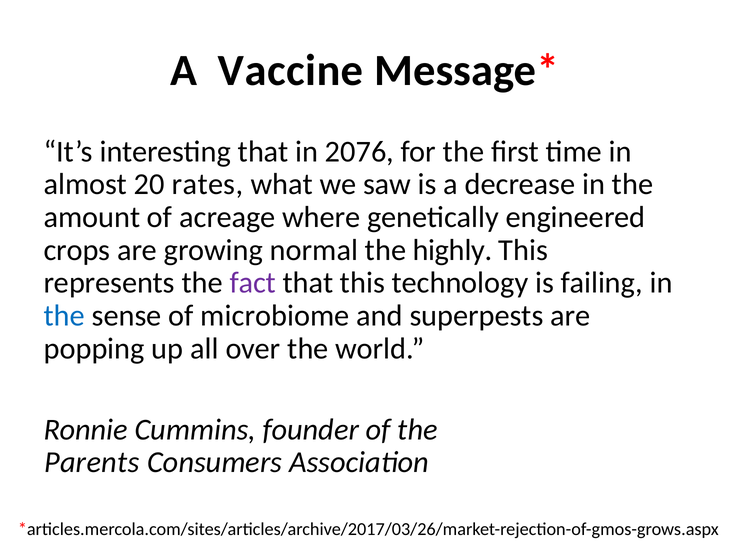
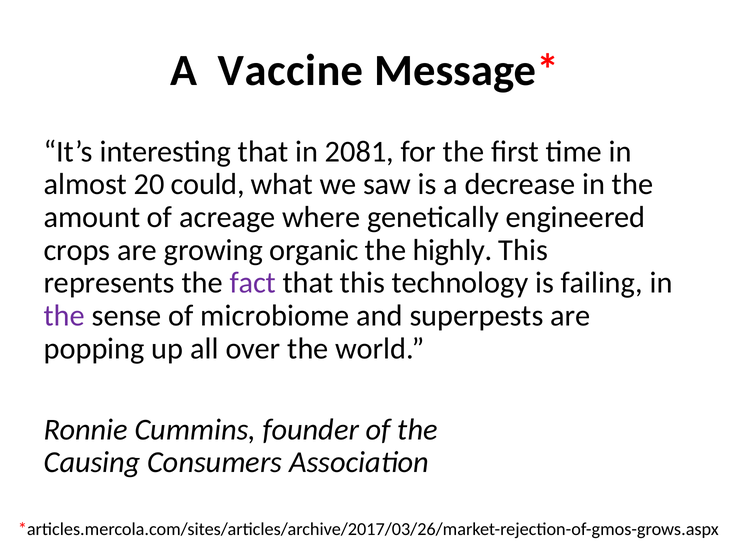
2076: 2076 -> 2081
rates: rates -> could
normal: normal -> organic
the at (64, 316) colour: blue -> purple
Parents: Parents -> Causing
